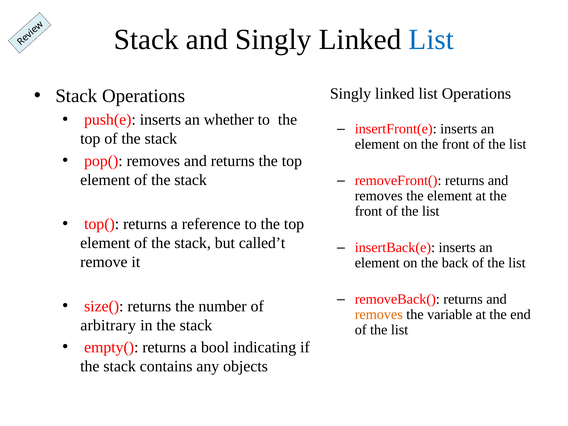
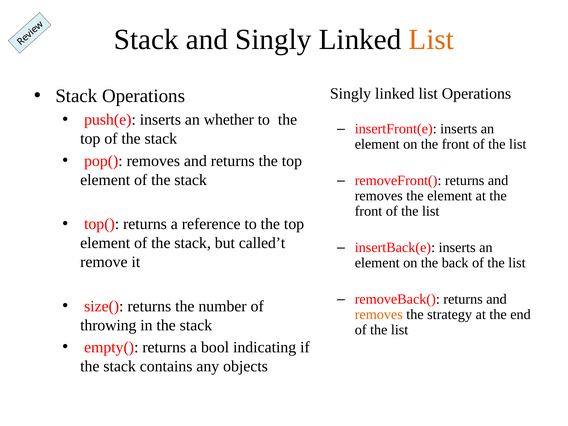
List at (431, 39) colour: blue -> orange
variable: variable -> strategy
arbitrary: arbitrary -> throwing
